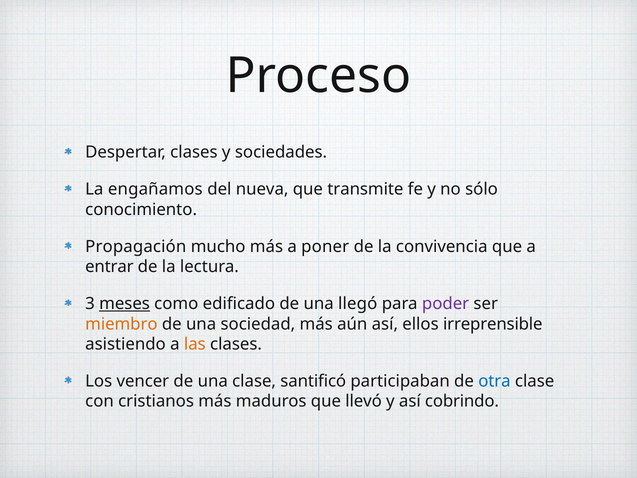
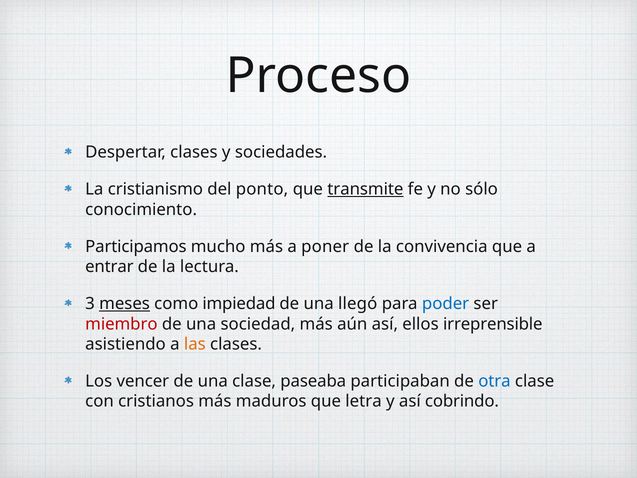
engañamos: engañamos -> cristianismo
nueva: nueva -> ponto
transmite underline: none -> present
Propagación: Propagación -> Participamos
edificado: edificado -> impiedad
poder colour: purple -> blue
miembro colour: orange -> red
santificó: santificó -> paseaba
llevó: llevó -> letra
